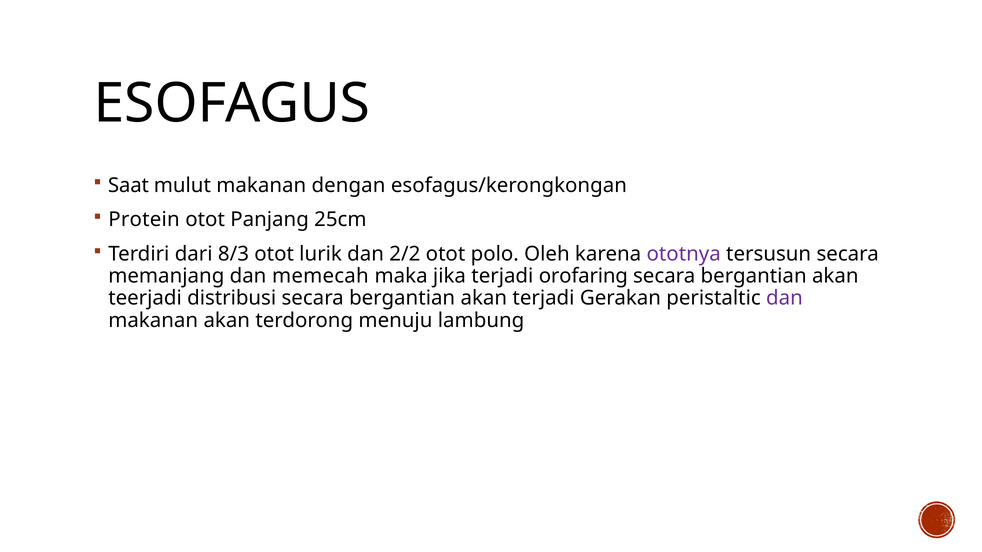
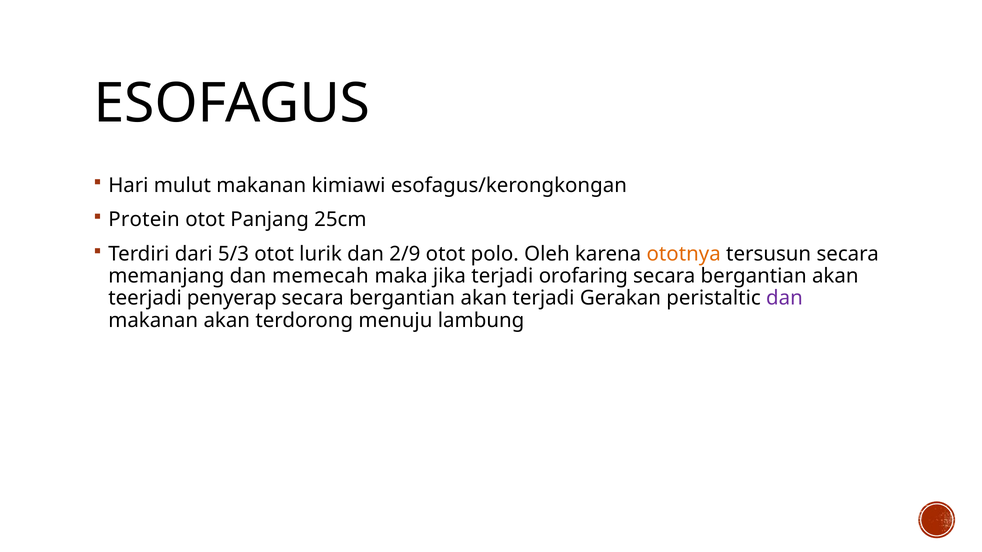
Saat: Saat -> Hari
dengan: dengan -> kimiawi
8/3: 8/3 -> 5/3
2/2: 2/2 -> 2/9
ototnya colour: purple -> orange
distribusi: distribusi -> penyerap
